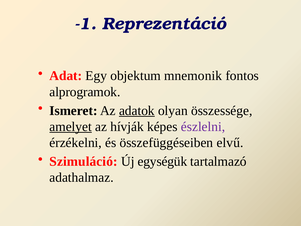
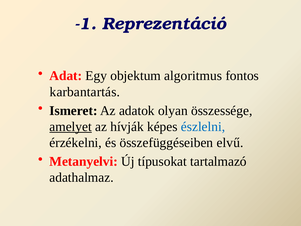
mnemonik: mnemonik -> algoritmus
alprogramok: alprogramok -> karbantartás
adatok underline: present -> none
észlelni colour: purple -> blue
Szimuláció: Szimuláció -> Metanyelvi
egységük: egységük -> típusokat
